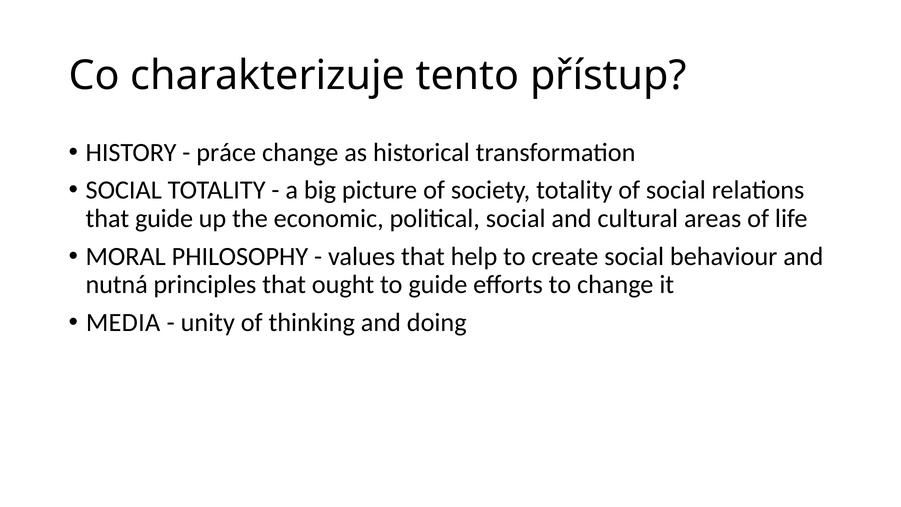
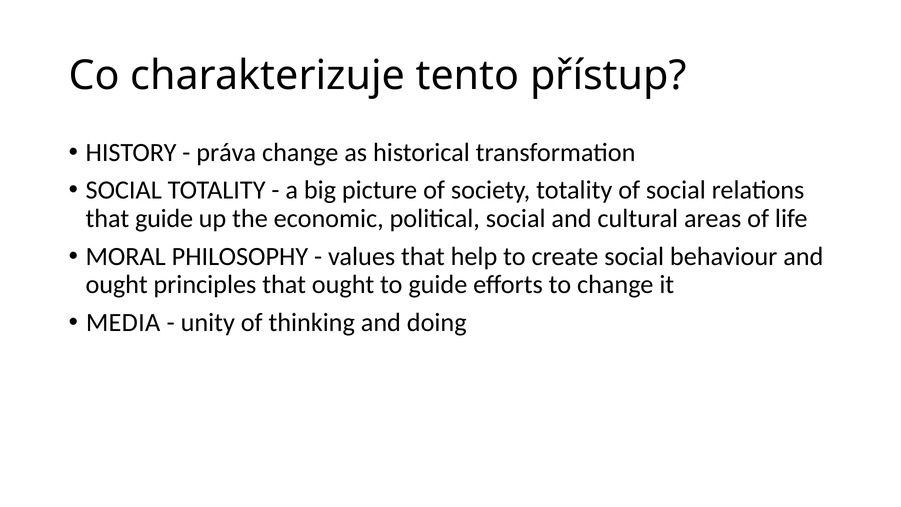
práce: práce -> práva
nutná at (117, 285): nutná -> ought
